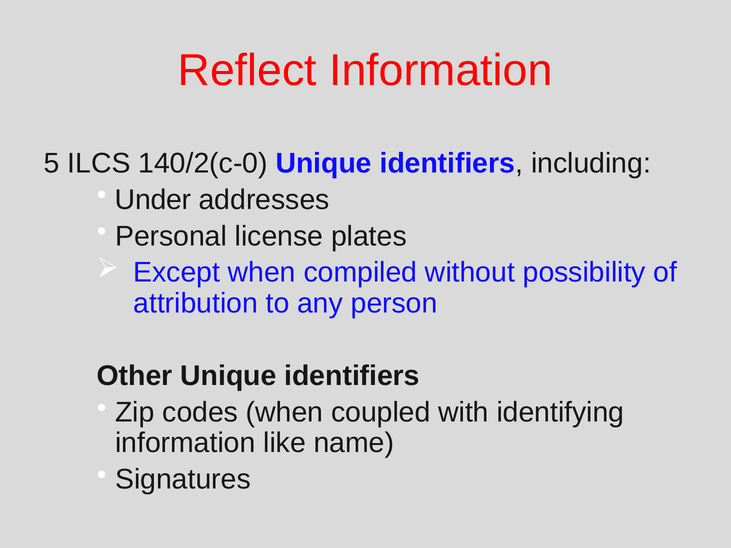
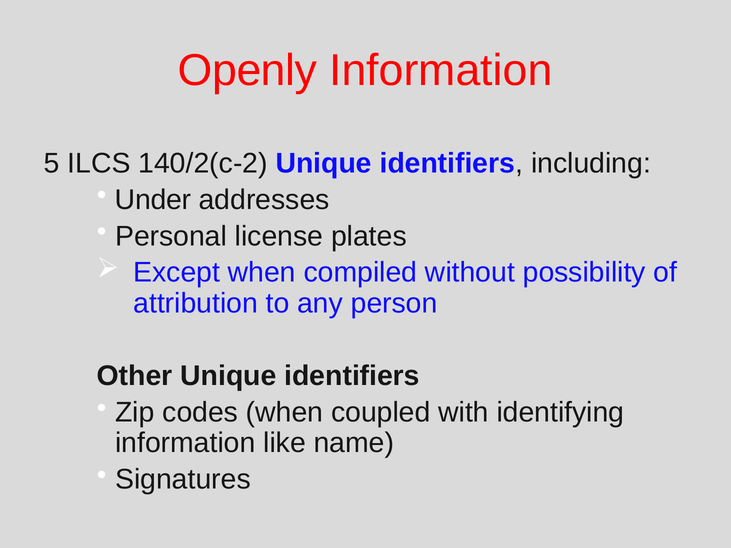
Reflect: Reflect -> Openly
140/2(c-0: 140/2(c-0 -> 140/2(c-2
